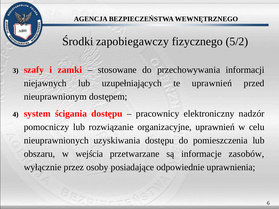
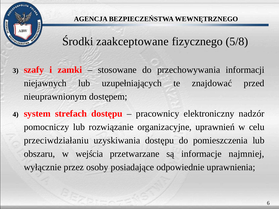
zapobiegawczy: zapobiegawczy -> zaakceptowane
5/2: 5/2 -> 5/8
te uprawnień: uprawnień -> znajdować
ścigania: ścigania -> strefach
nieuprawnionych: nieuprawnionych -> przeciwdziałaniu
zasobów: zasobów -> najmniej
